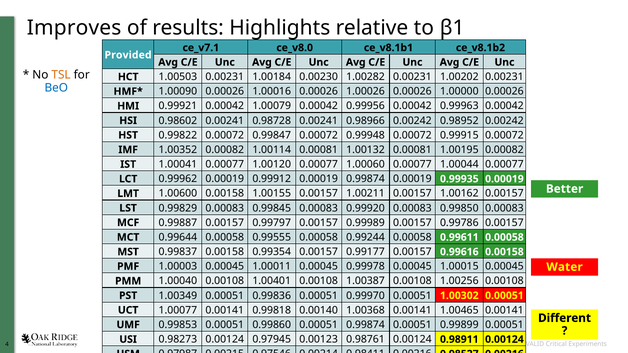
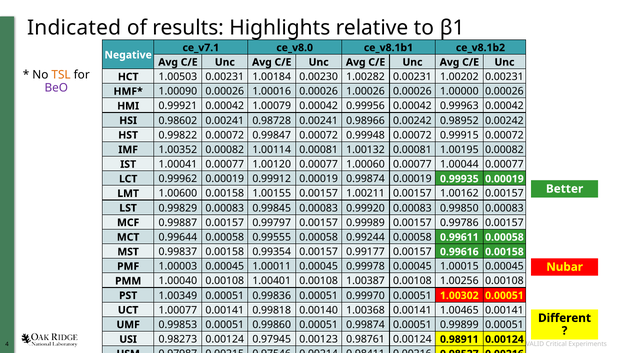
Improves: Improves -> Indicated
Provided: Provided -> Negative
BeO colour: blue -> purple
Water: Water -> Nubar
